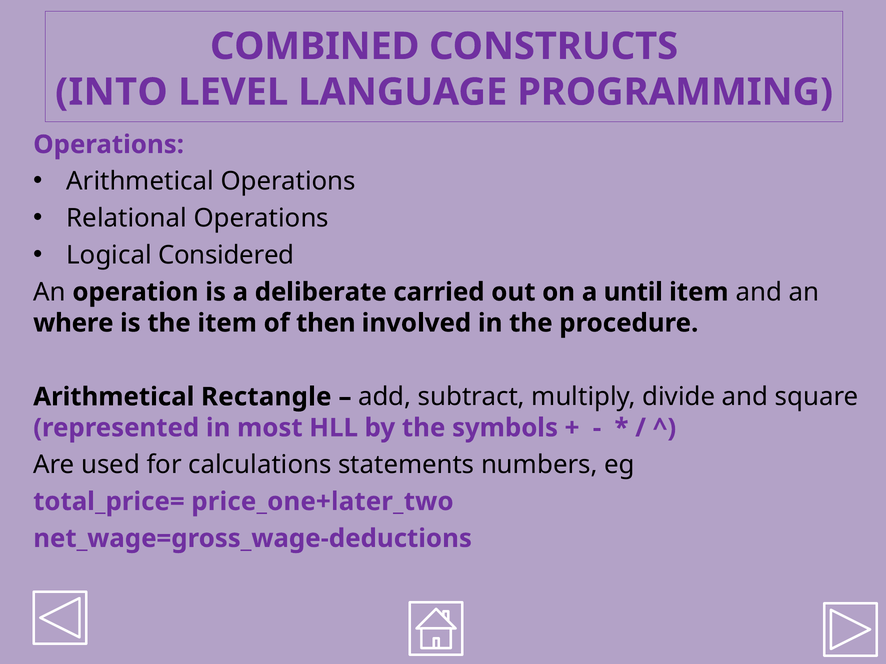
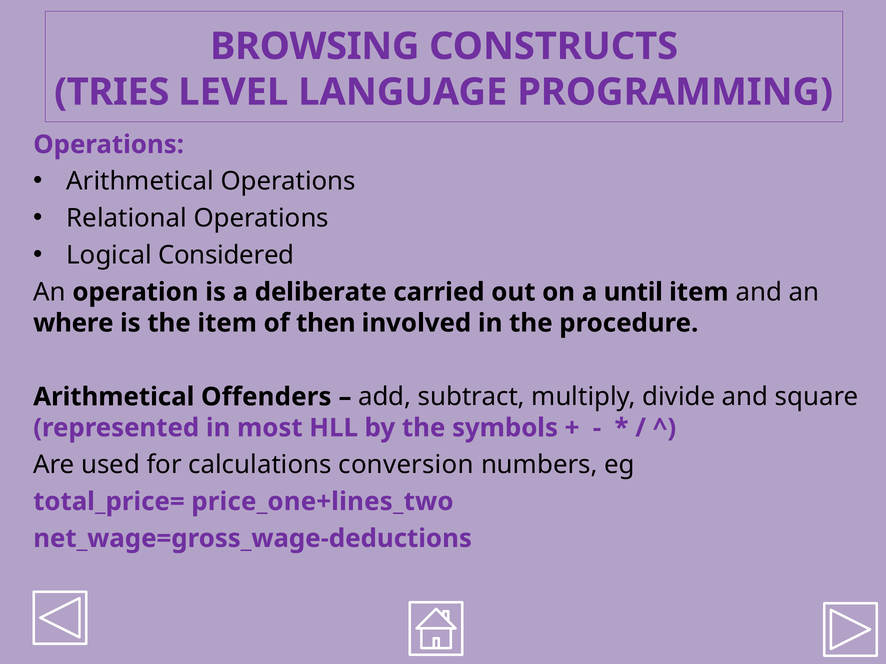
COMBINED: COMBINED -> BROWSING
INTO: INTO -> TRIES
Rectangle: Rectangle -> Offenders
statements: statements -> conversion
price_one+later_two: price_one+later_two -> price_one+lines_two
